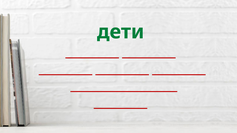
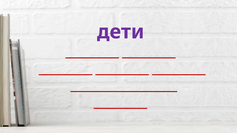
дети colour: green -> purple
